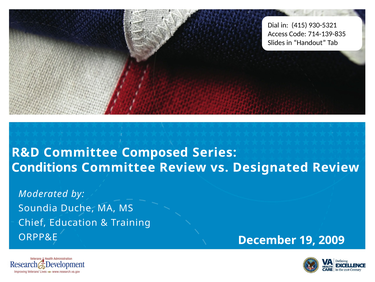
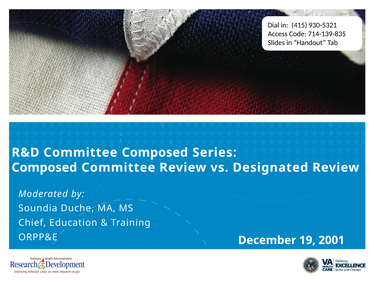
Conditions at (44, 167): Conditions -> Composed
2009: 2009 -> 2001
